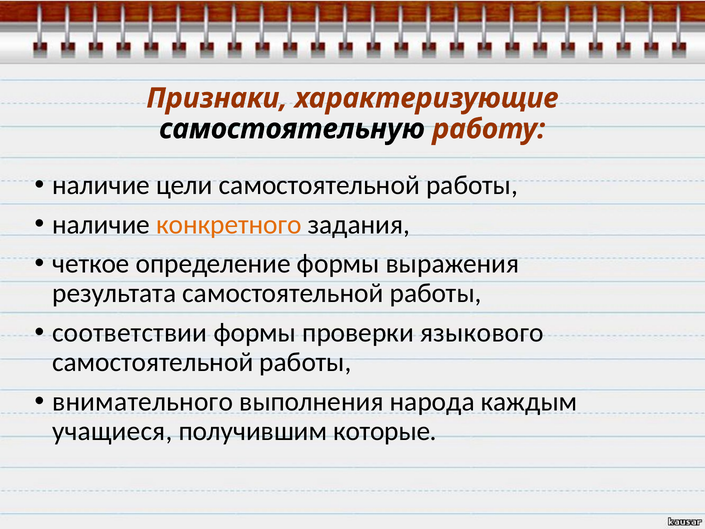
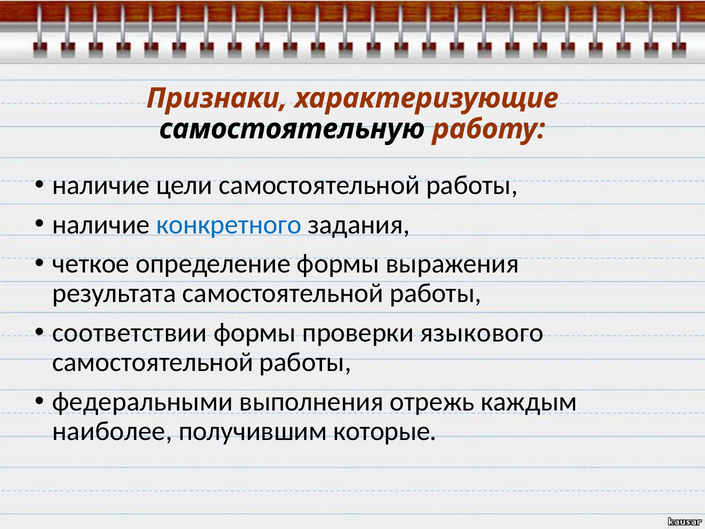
конкретного colour: orange -> blue
внимательного: внимательного -> федеральными
народа: народа -> отрежь
учащиеся: учащиеся -> наиболее
